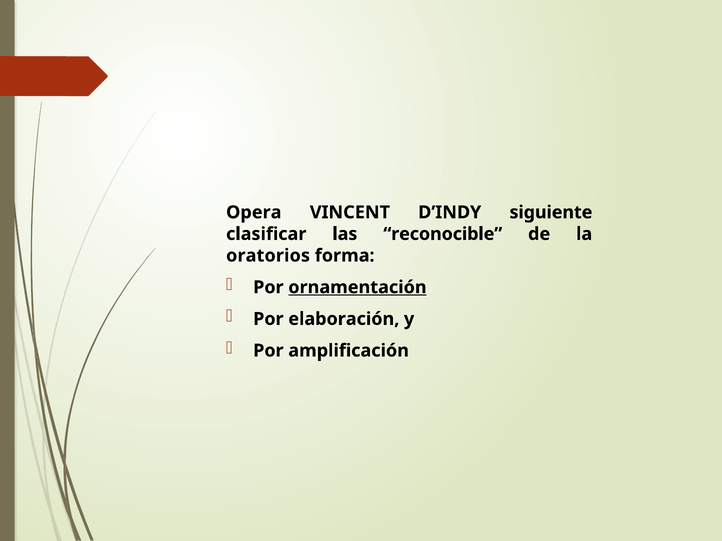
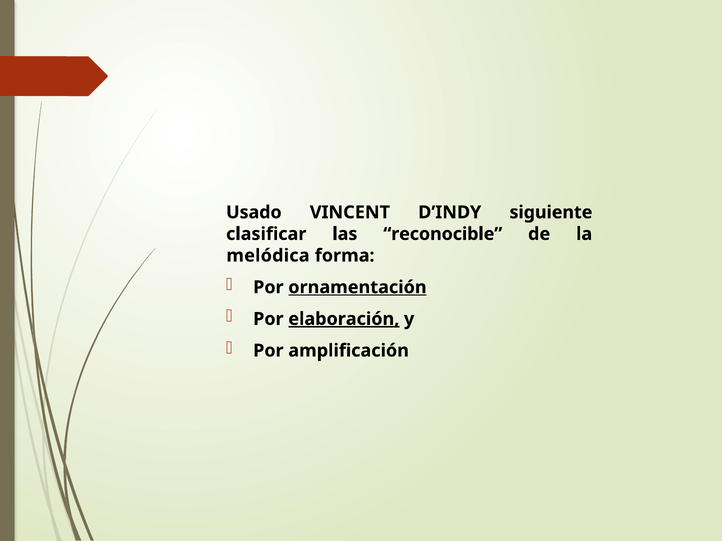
Opera: Opera -> Usado
oratorios: oratorios -> melódica
elaboración underline: none -> present
